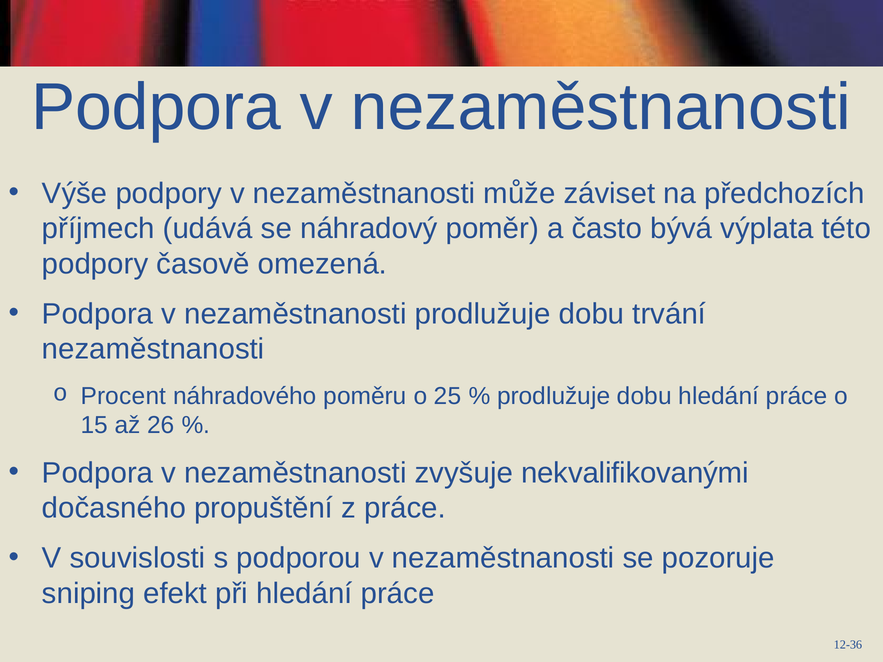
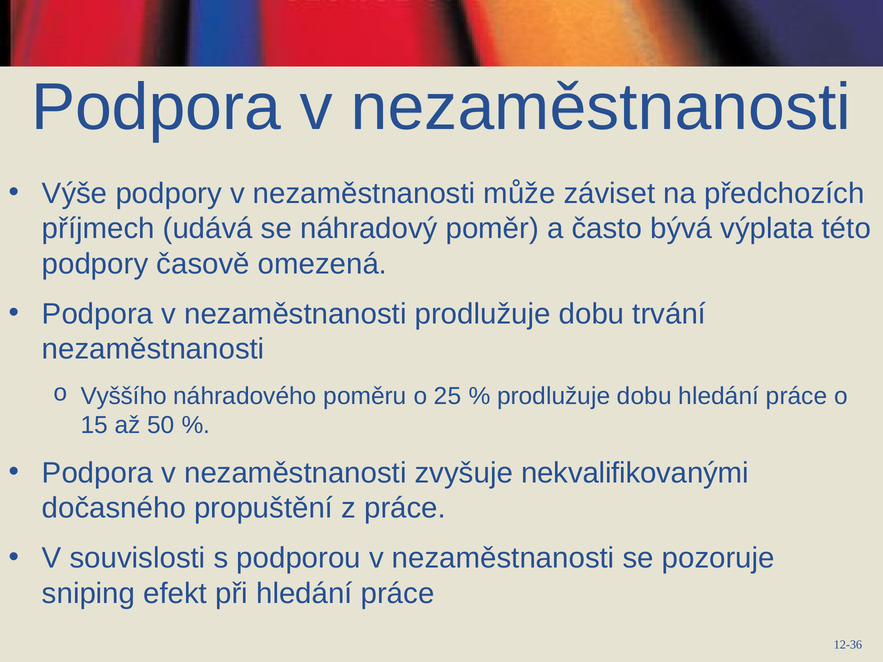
Procent: Procent -> Vyššího
26: 26 -> 50
